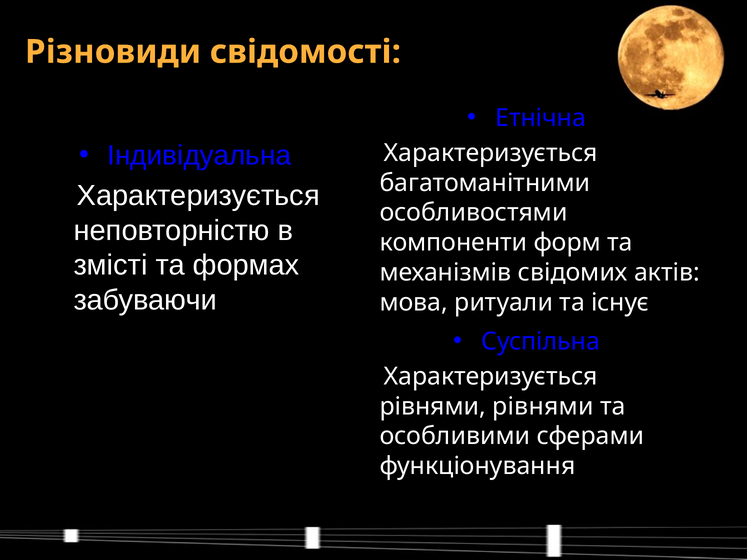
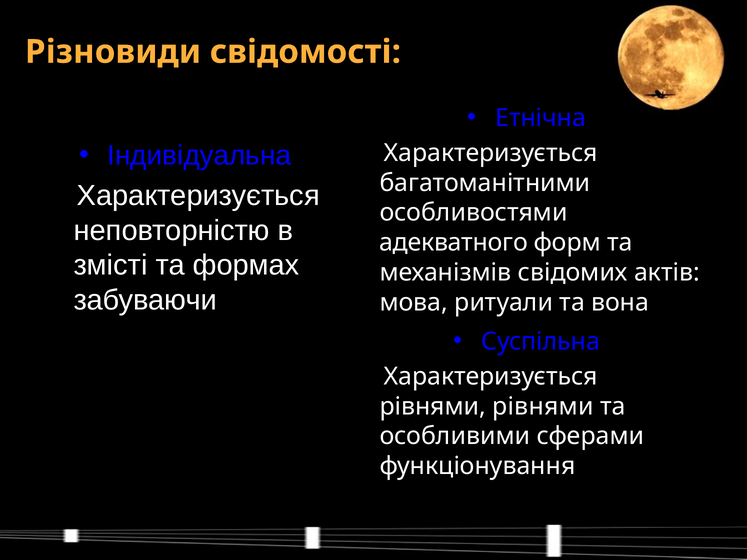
компоненти: компоненти -> адекватного
існує: існує -> вона
